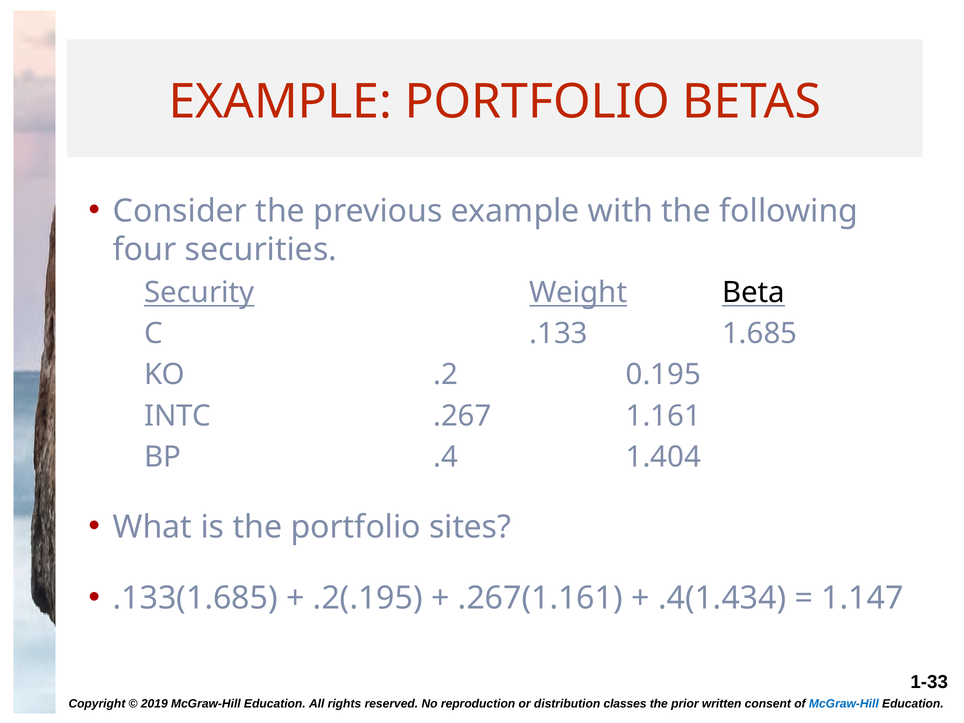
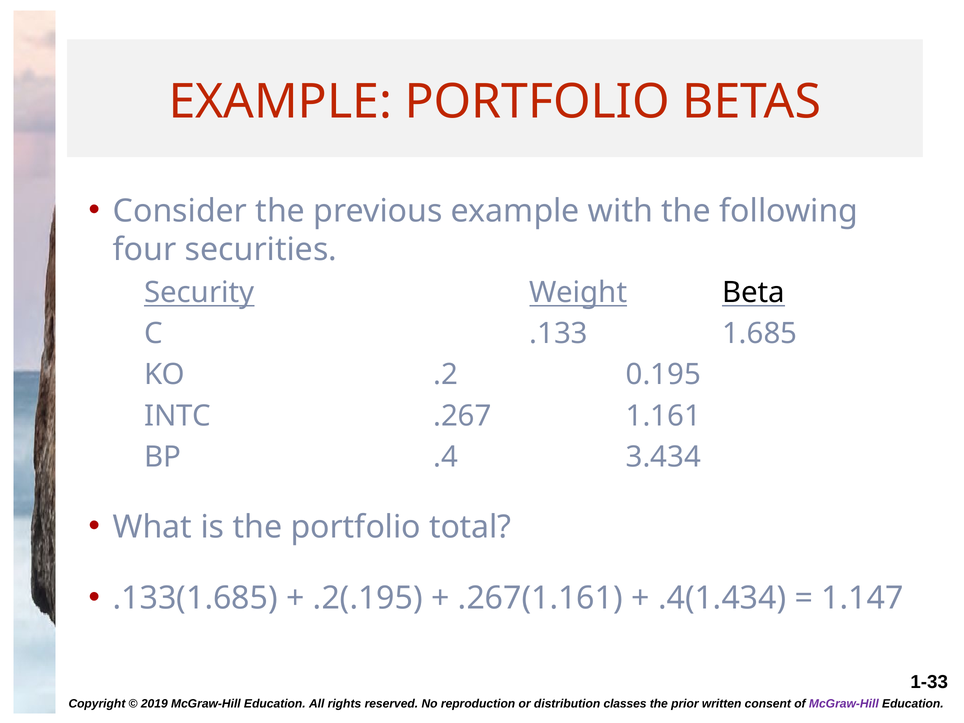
1.404: 1.404 -> 3.434
sites: sites -> total
McGraw-Hill at (844, 704) colour: blue -> purple
